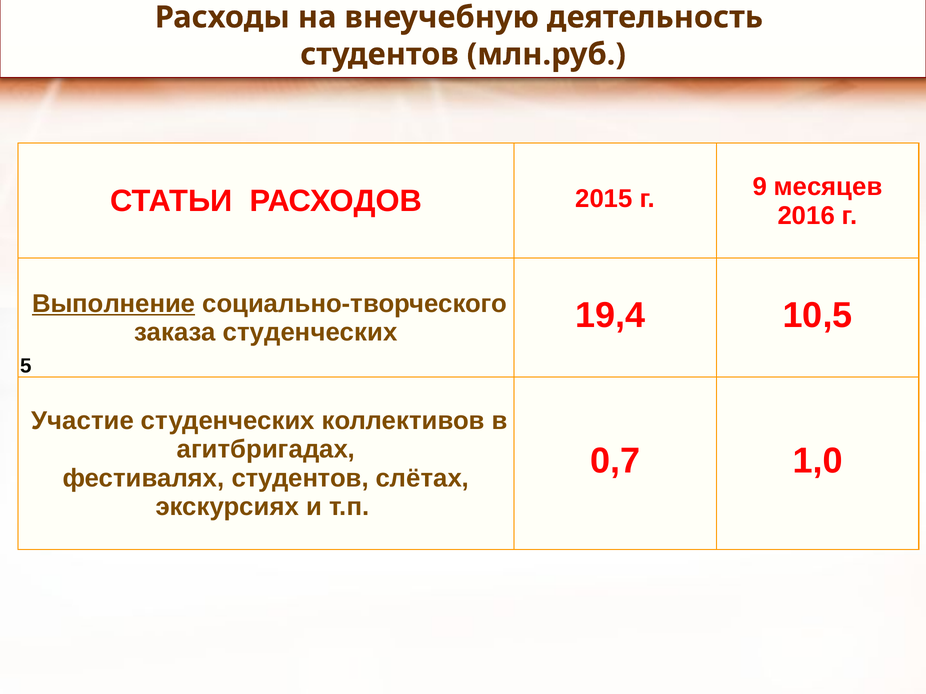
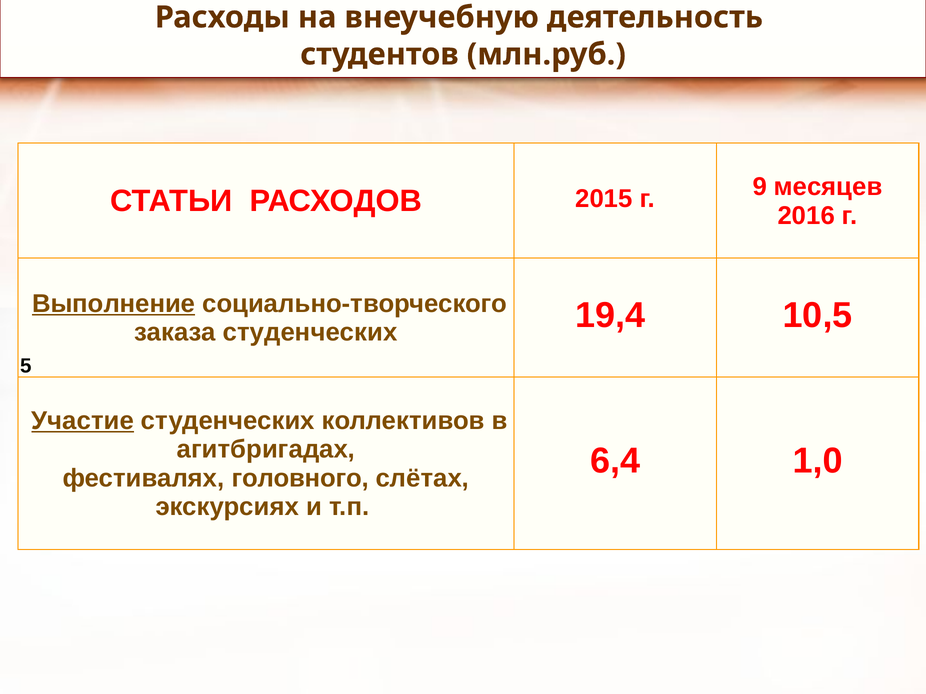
Участие underline: none -> present
0,7: 0,7 -> 6,4
фестивалях студентов: студентов -> головного
